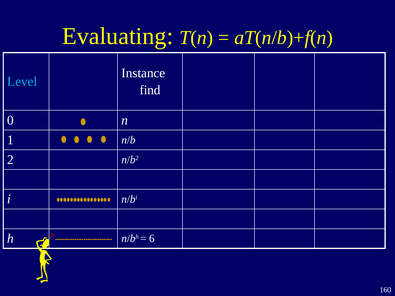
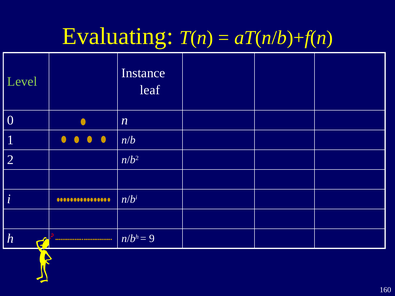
Level colour: light blue -> light green
find: find -> leaf
6: 6 -> 9
